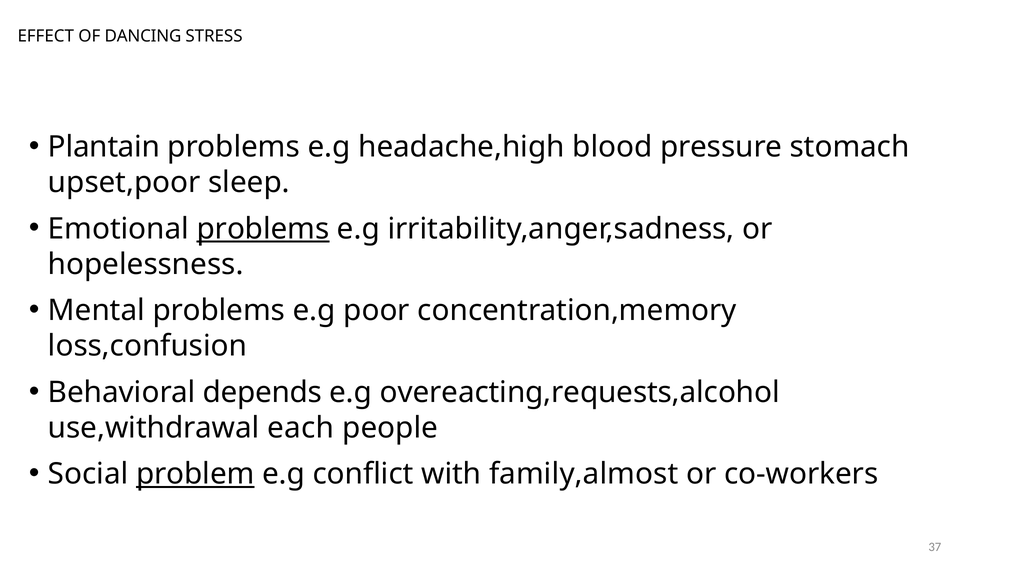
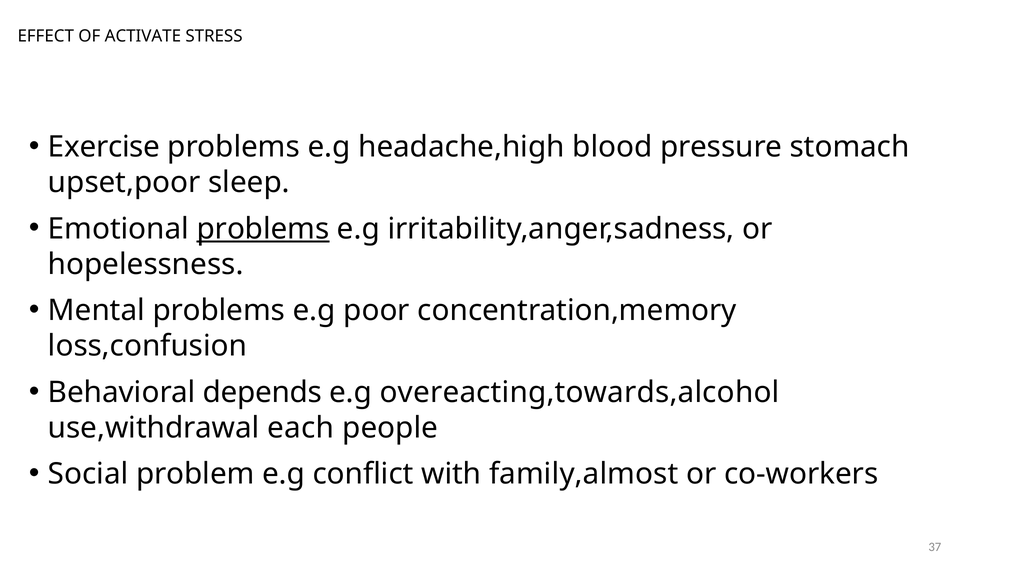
DANCING: DANCING -> ACTIVATE
Plantain: Plantain -> Exercise
overeacting,requests,alcohol: overeacting,requests,alcohol -> overeacting,towards,alcohol
problem underline: present -> none
